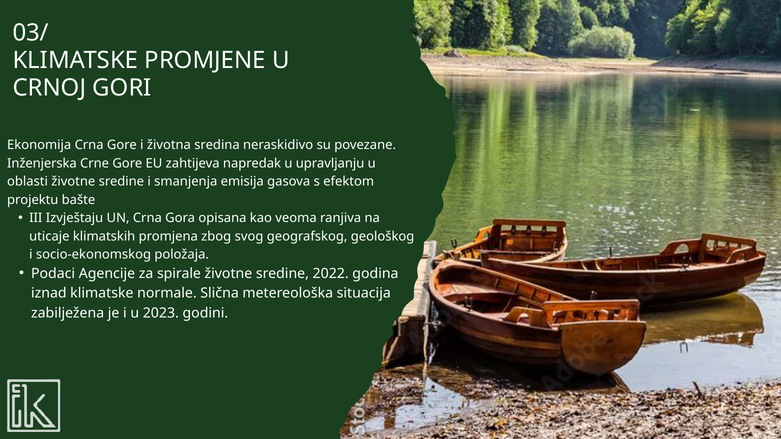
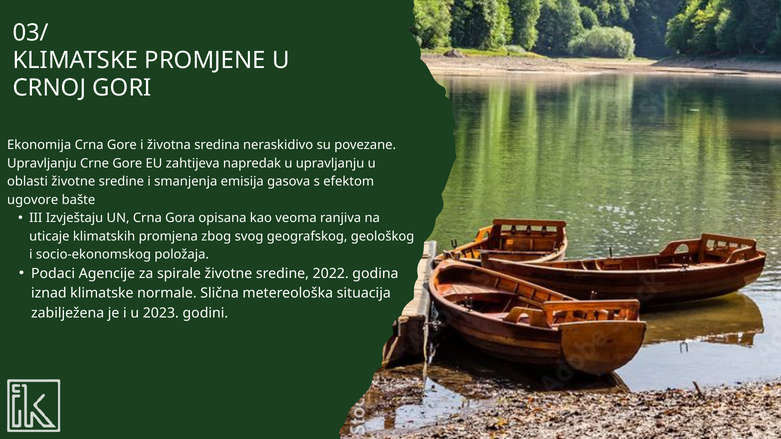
Inženjerska at (42, 164): Inženjerska -> Upravljanju
projektu: projektu -> ugovore
